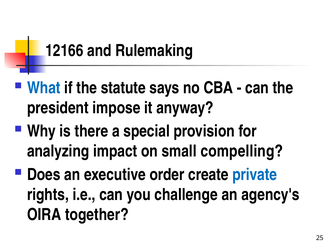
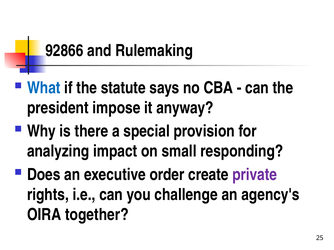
12166: 12166 -> 92866
compelling: compelling -> responding
private colour: blue -> purple
